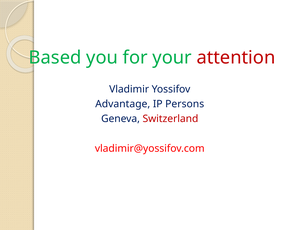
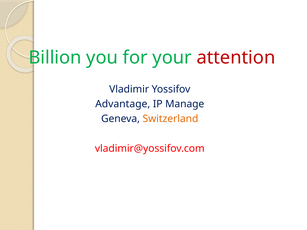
Based: Based -> Billion
Persons: Persons -> Manage
Switzerland colour: red -> orange
